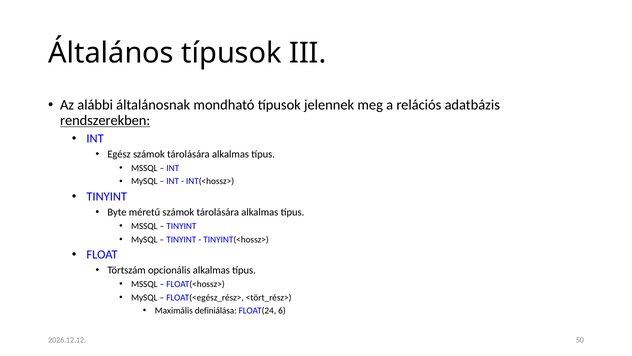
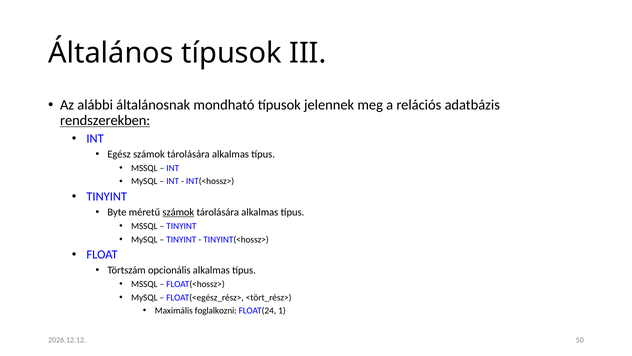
számok at (178, 212) underline: none -> present
definiálása: definiálása -> foglalkozni
6: 6 -> 1
